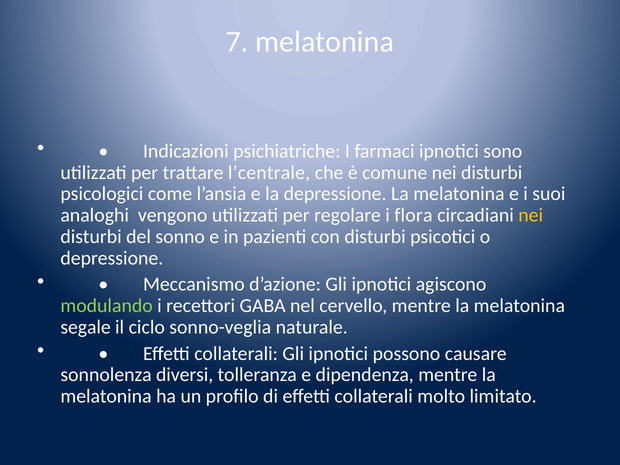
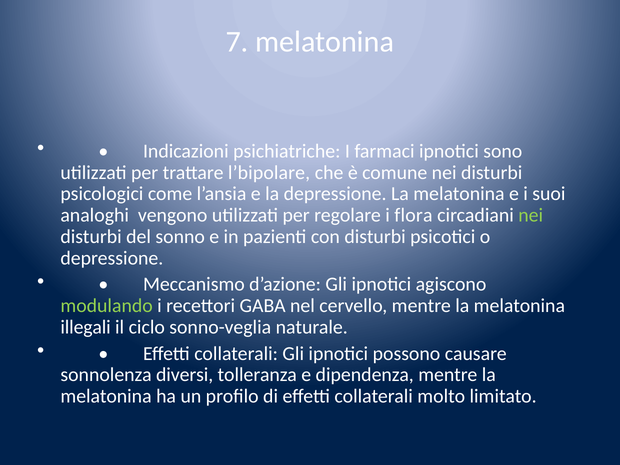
l’centrale: l’centrale -> l’bipolare
nei at (531, 215) colour: yellow -> light green
segale: segale -> illegali
